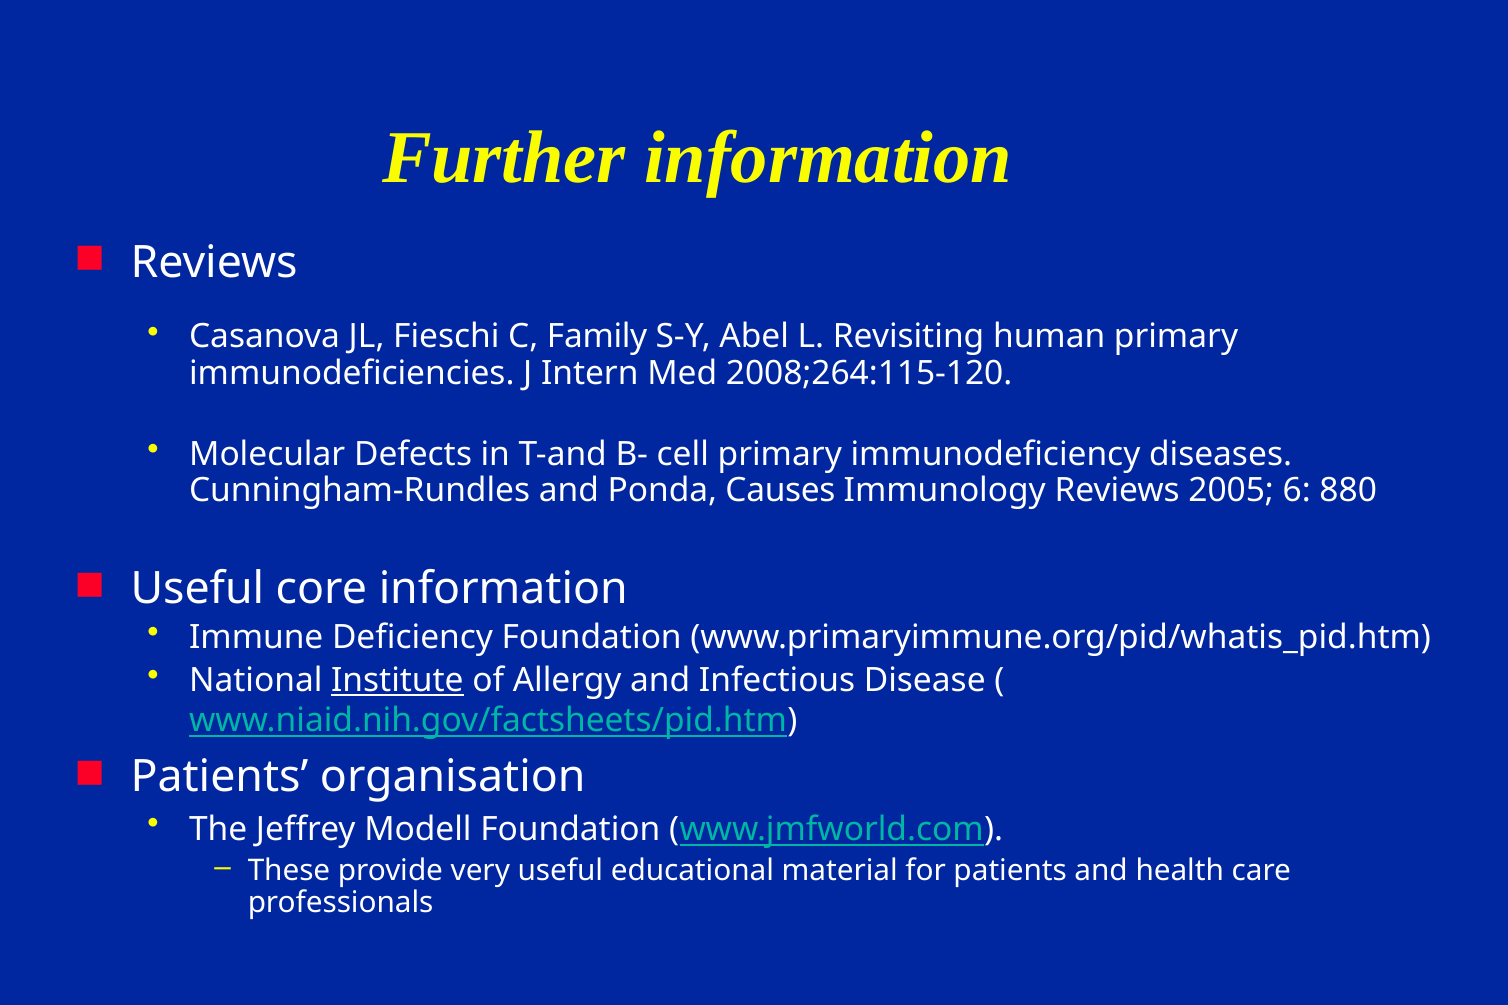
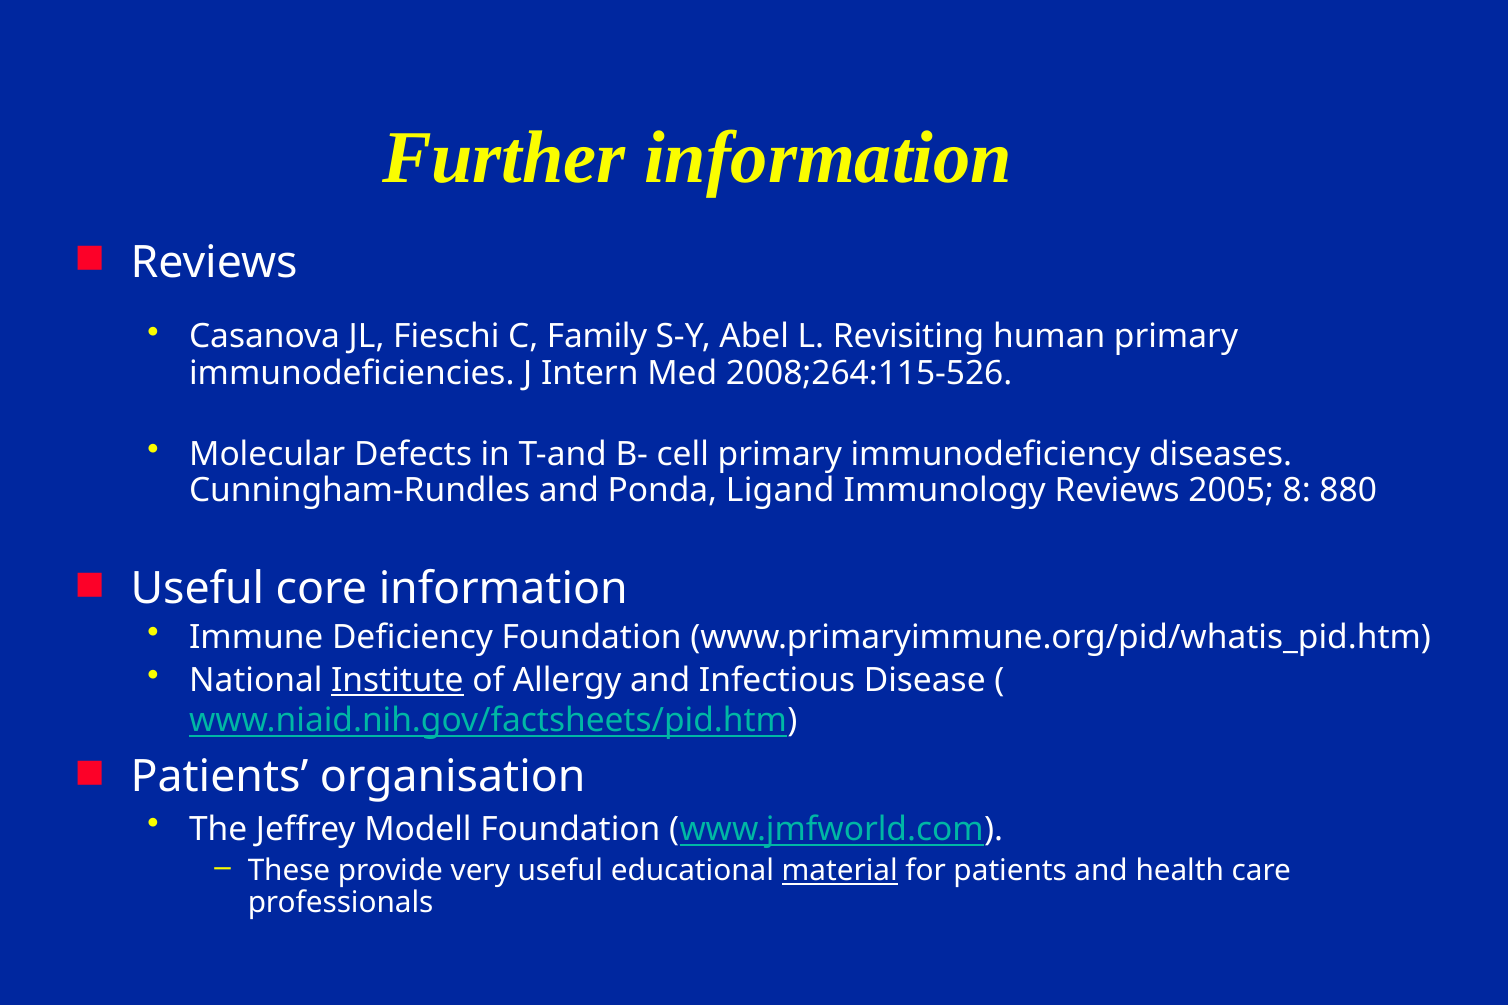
2008;264:115-120: 2008;264:115-120 -> 2008;264:115-526
Causes: Causes -> Ligand
6: 6 -> 8
material underline: none -> present
